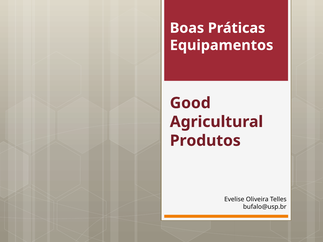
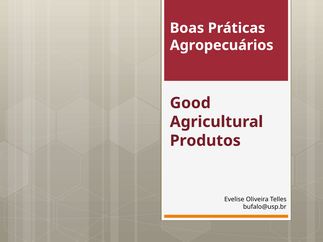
Equipamentos: Equipamentos -> Agropecuários
